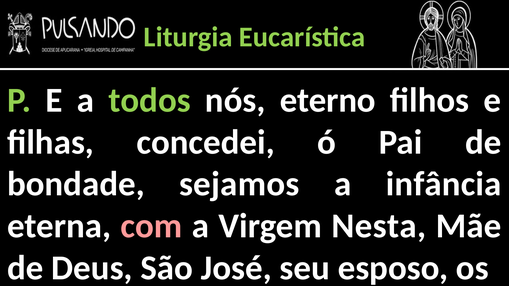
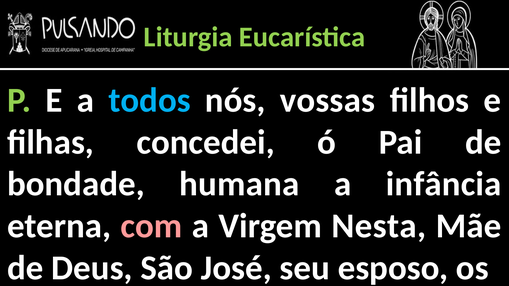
todos colour: light green -> light blue
eterno: eterno -> vossas
sejamos: sejamos -> humana
